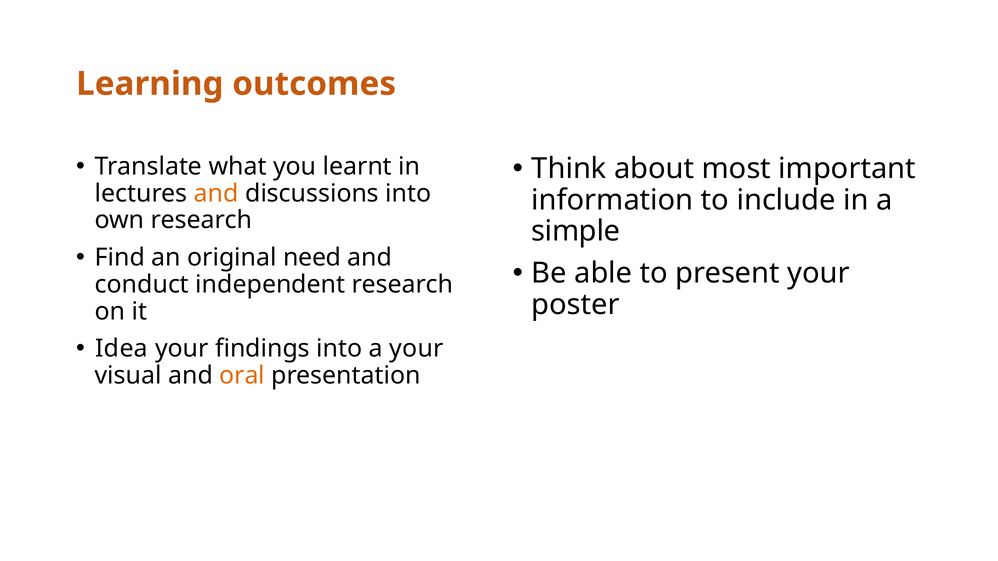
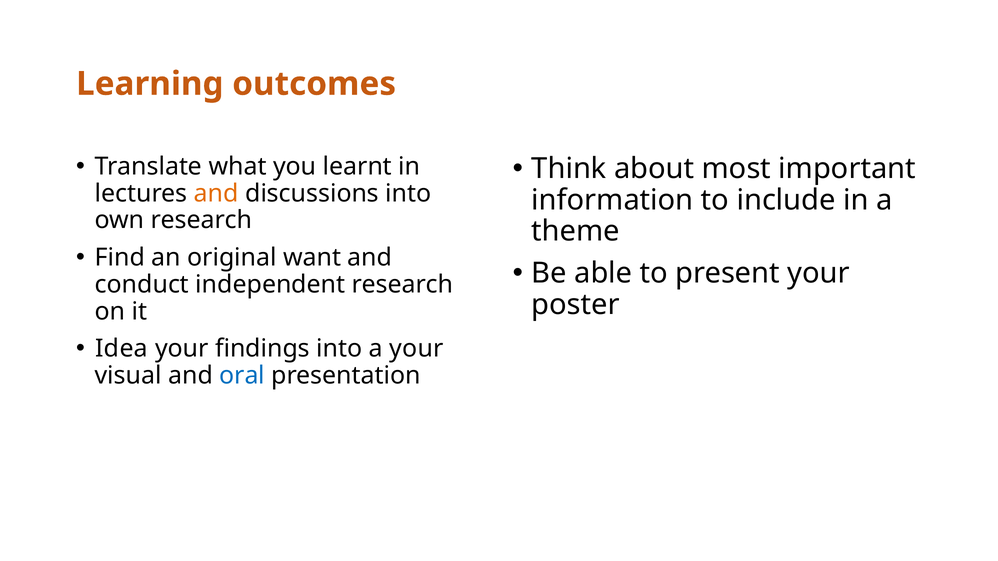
simple: simple -> theme
need: need -> want
oral colour: orange -> blue
